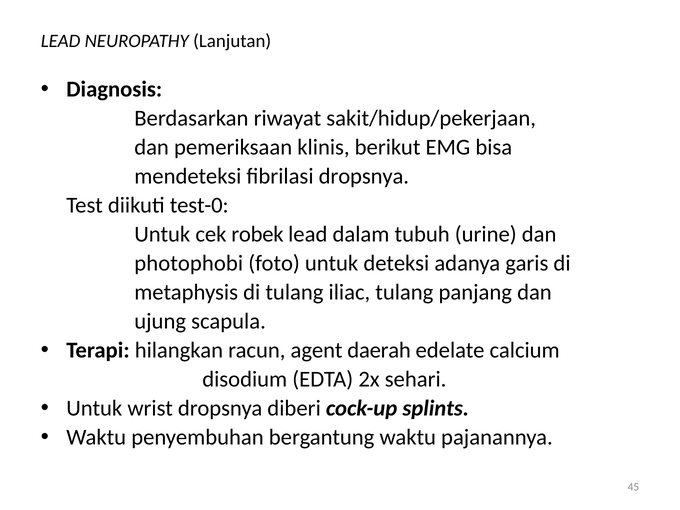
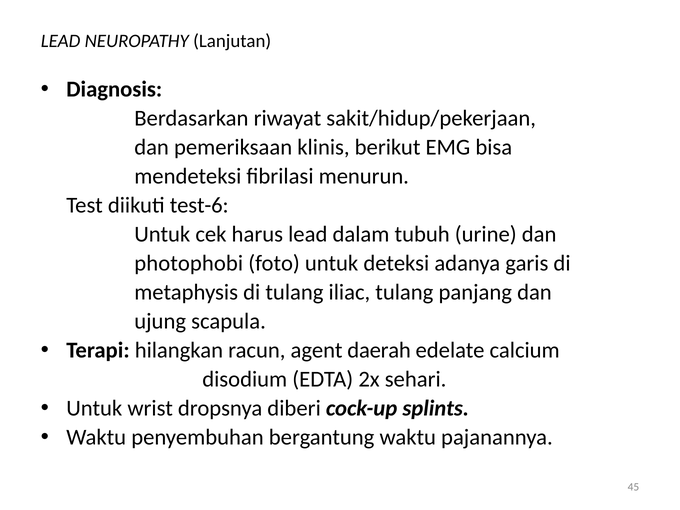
fibrilasi dropsnya: dropsnya -> menurun
test-0: test-0 -> test-6
robek: robek -> harus
